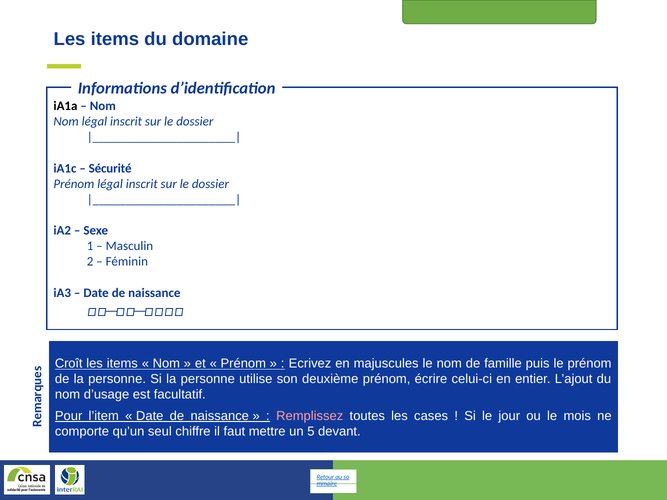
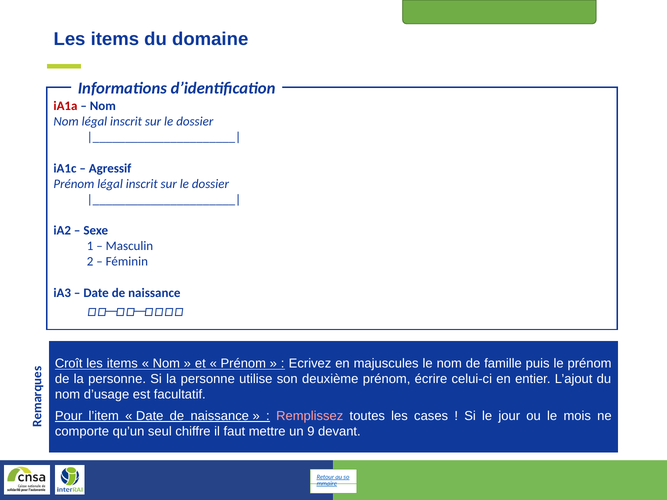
iA1a colour: black -> red
Sécurité: Sécurité -> Agressif
5: 5 -> 9
